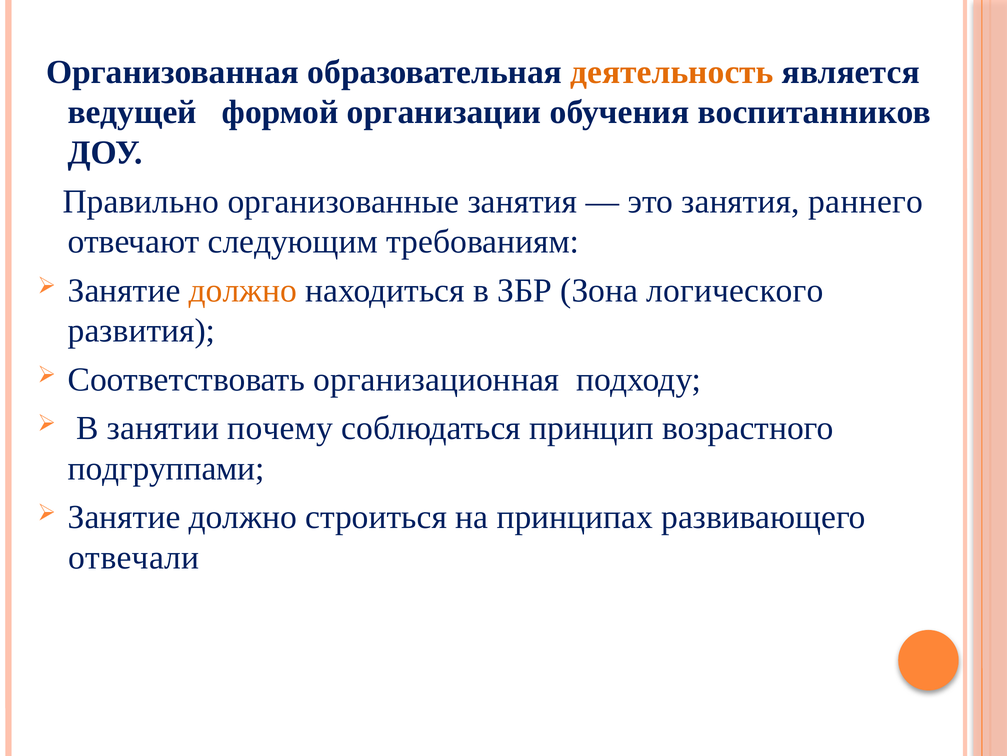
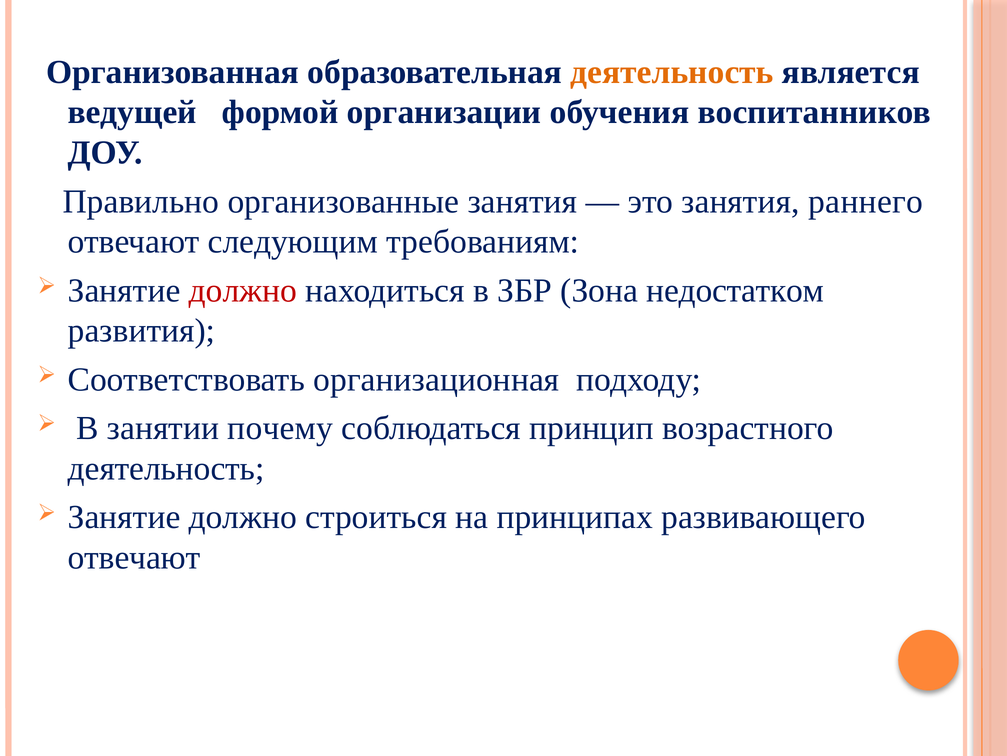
должно at (243, 290) colour: orange -> red
логического: логического -> недостатком
подгруппами at (166, 468): подгруппами -> деятельность
отвечали at (134, 557): отвечали -> отвечают
